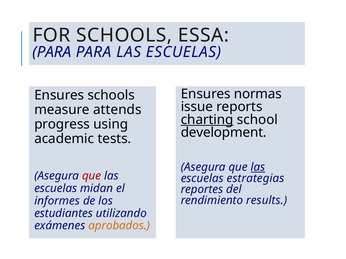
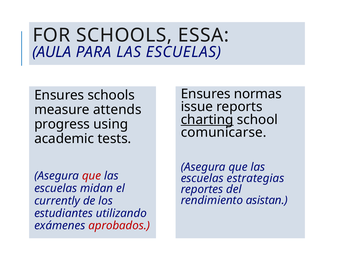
PARA at (52, 52): PARA -> AULA
development: development -> comunicarse
las at (258, 168) underline: present -> none
results: results -> asistan
informes: informes -> currently
aprobados colour: orange -> red
